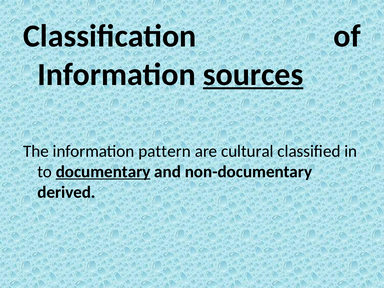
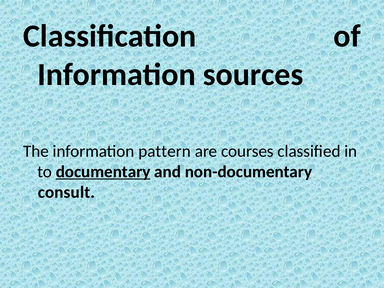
sources underline: present -> none
cultural: cultural -> courses
derived: derived -> consult
